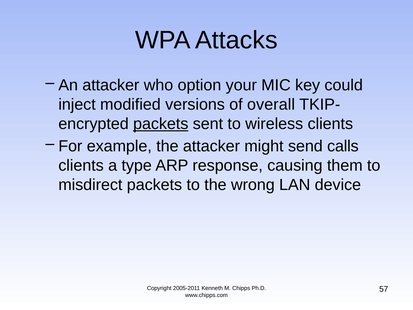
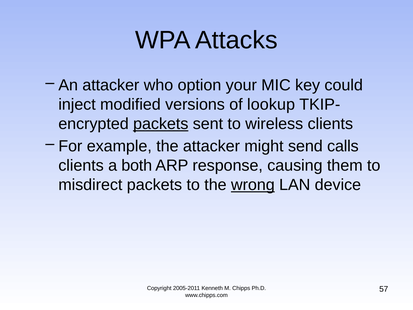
overall: overall -> lookup
type: type -> both
wrong underline: none -> present
